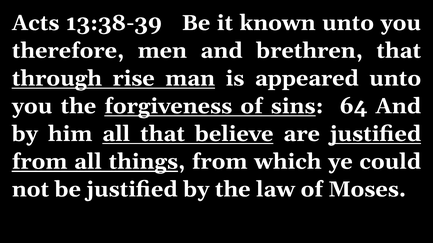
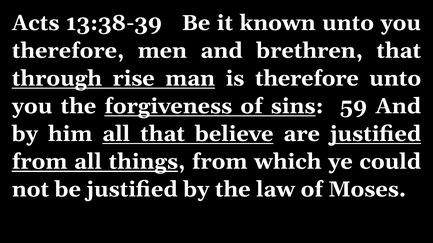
is appeared: appeared -> therefore
64: 64 -> 59
